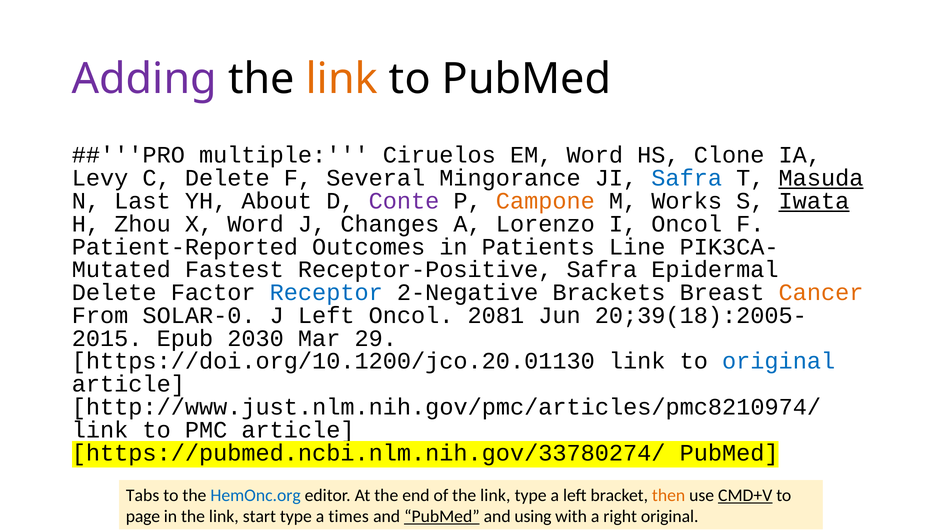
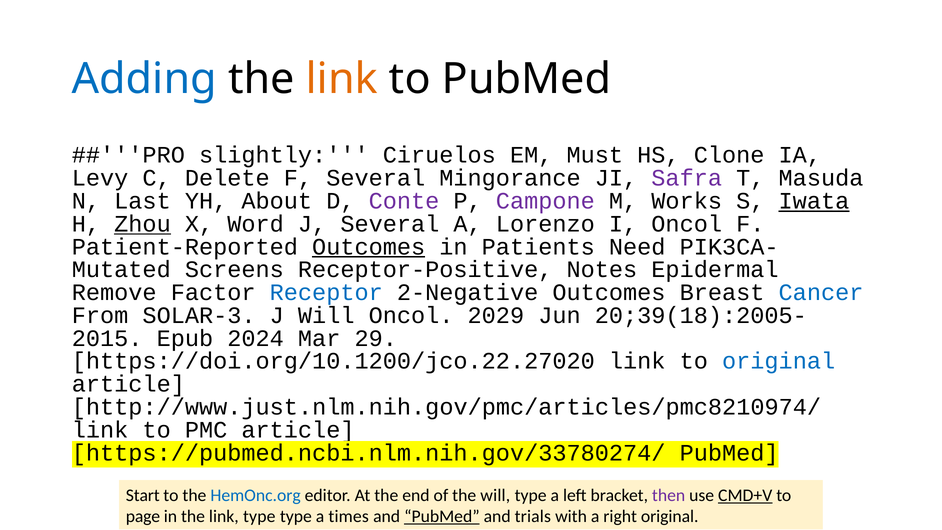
Adding colour: purple -> blue
multiple: multiple -> slightly
EM Word: Word -> Must
Safra at (687, 178) colour: blue -> purple
Masuda underline: present -> none
Campone colour: orange -> purple
Zhou underline: none -> present
J Changes: Changes -> Several
Outcomes at (369, 247) underline: none -> present
Line: Line -> Need
Fastest: Fastest -> Screens
Receptor-Positive Safra: Safra -> Notes
Delete at (114, 292): Delete -> Remove
2-Negative Brackets: Brackets -> Outcomes
Cancer colour: orange -> blue
SOLAR-0: SOLAR-0 -> SOLAR-3
J Left: Left -> Will
2081: 2081 -> 2029
2030: 2030 -> 2024
https://doi.org/10.1200/jco.20.01130: https://doi.org/10.1200/jco.20.01130 -> https://doi.org/10.1200/jco.22.27020
Tabs: Tabs -> Start
of the link: link -> will
then colour: orange -> purple
link start: start -> type
using: using -> trials
